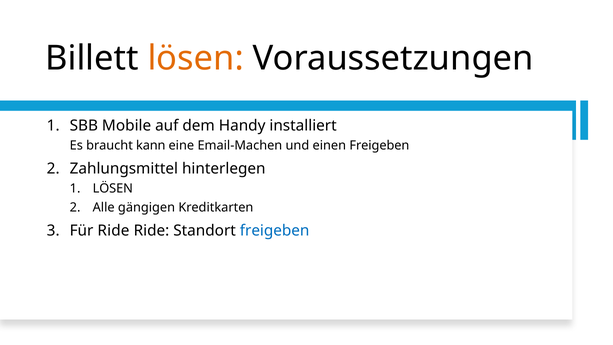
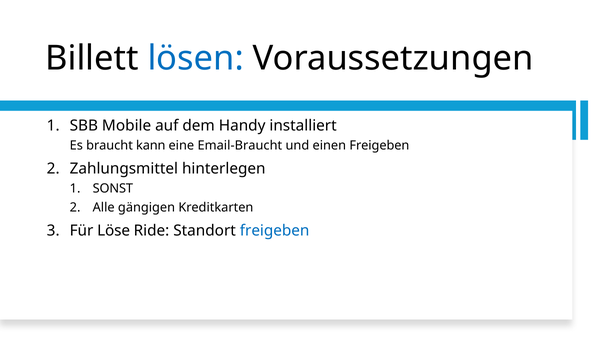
lösen at (196, 58) colour: orange -> blue
Email-Machen: Email-Machen -> Email-Braucht
LÖSEN at (113, 189): LÖSEN -> SONST
Für Ride: Ride -> Löse
